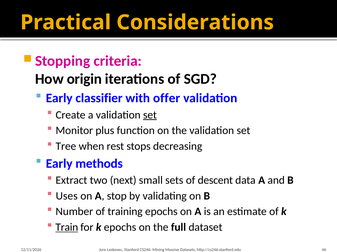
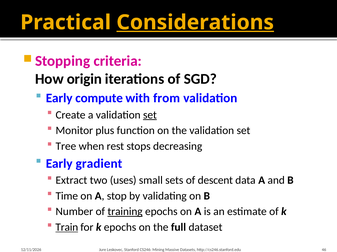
Considerations underline: none -> present
classifier: classifier -> compute
offer: offer -> from
methods: methods -> gradient
next: next -> uses
Uses: Uses -> Time
training underline: none -> present
